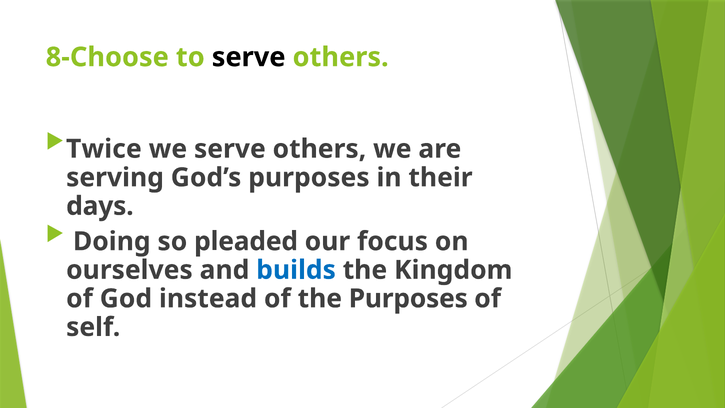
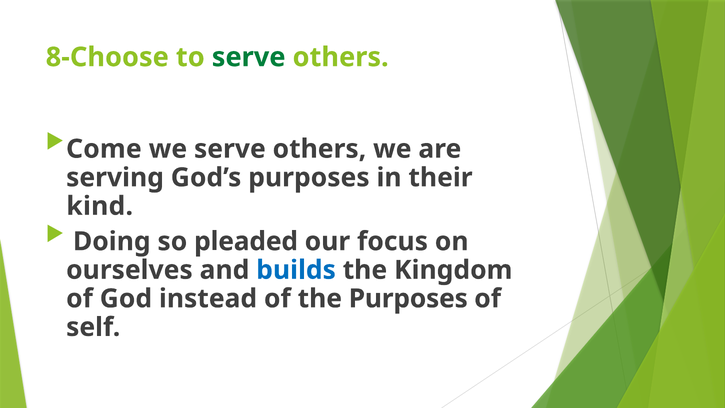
serve at (249, 57) colour: black -> green
Twice: Twice -> Come
days: days -> kind
